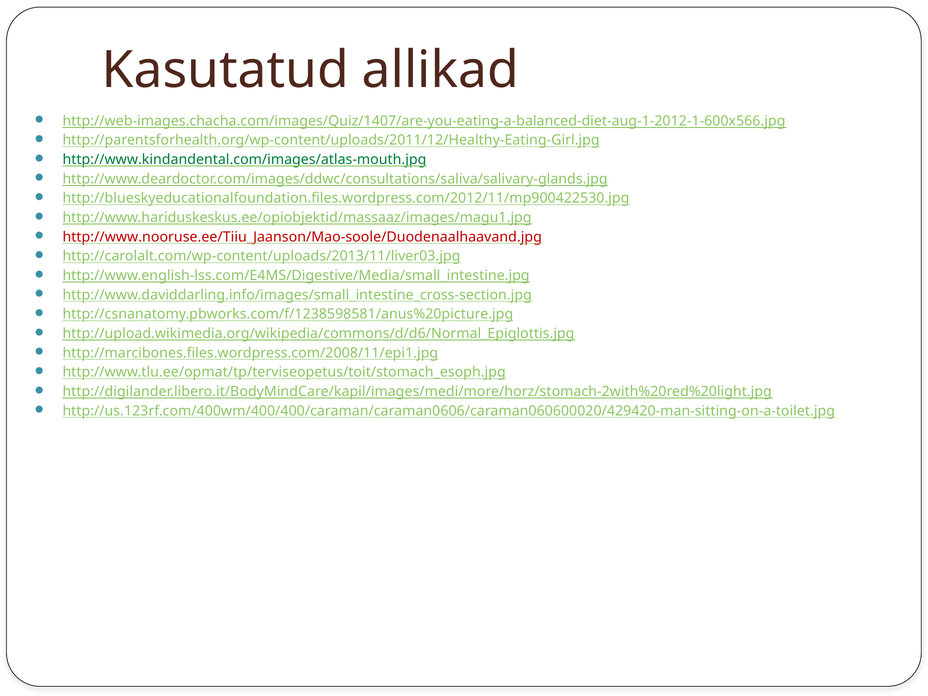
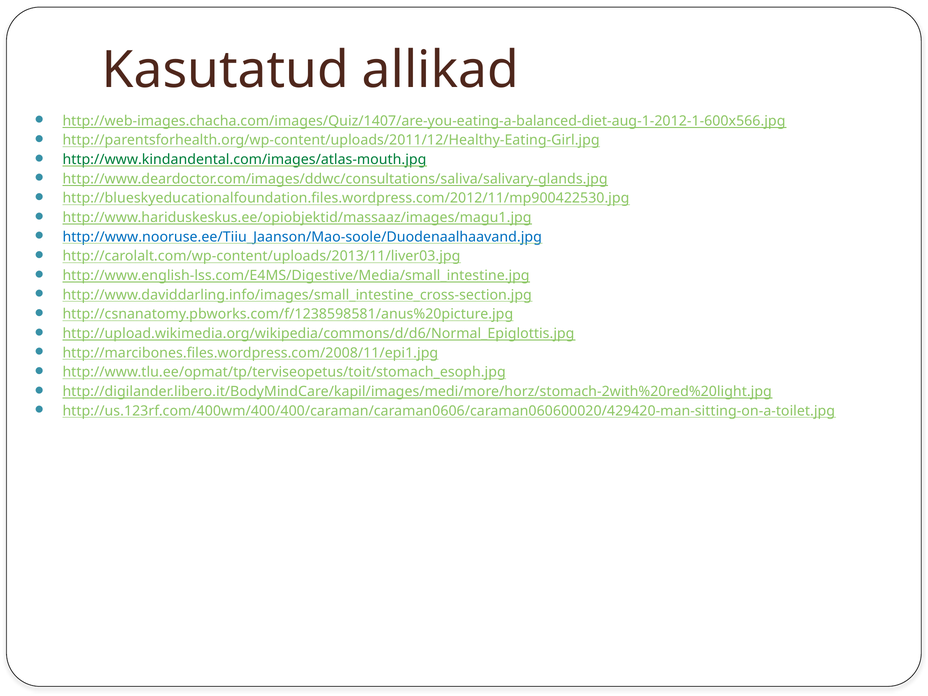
http://www.nooruse.ee/Tiiu_Jaanson/Mao-soole/Duodenaalhaavand.jpg colour: red -> blue
